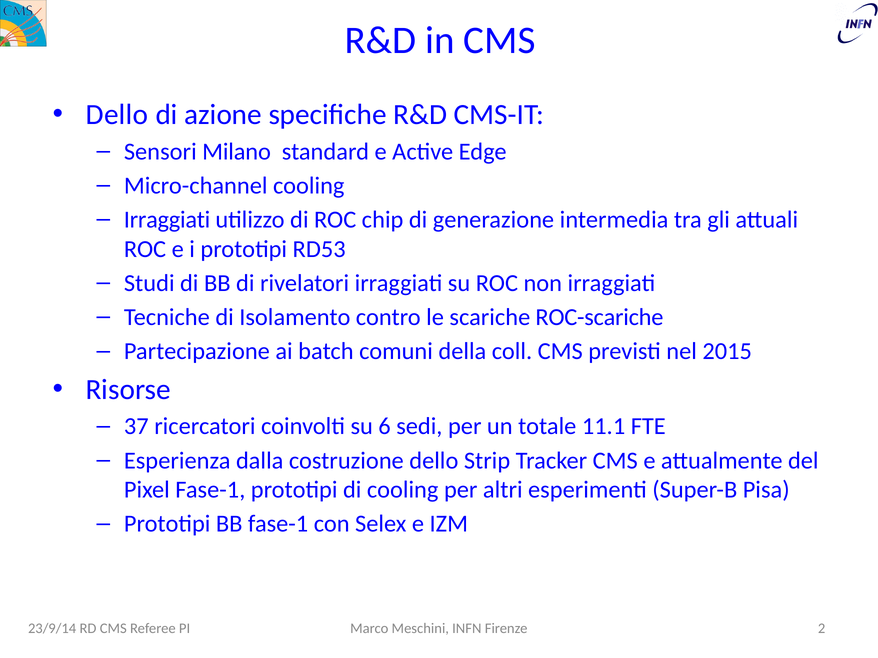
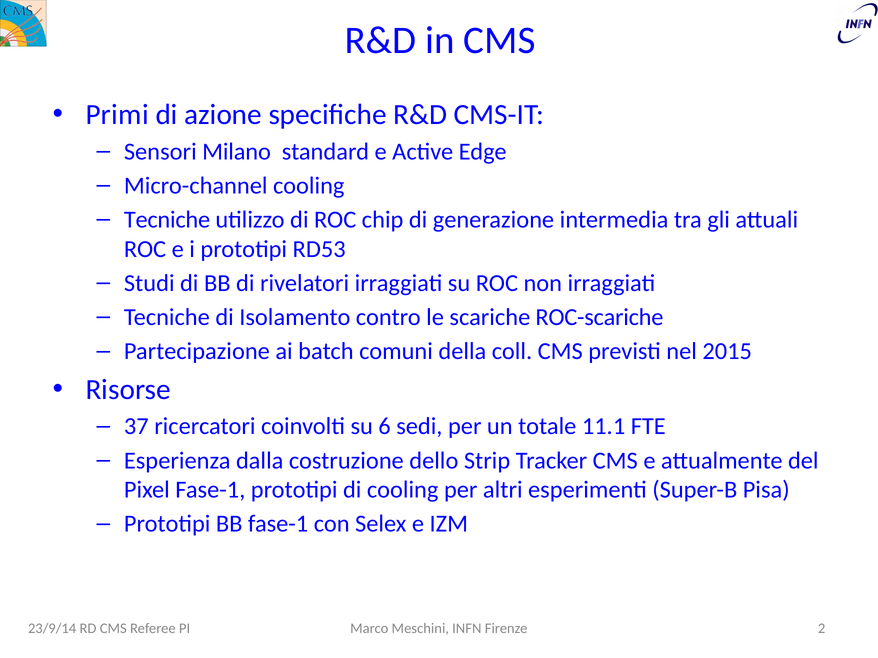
Dello at (117, 115): Dello -> Primi
Irraggiati at (167, 220): Irraggiati -> Tecniche
